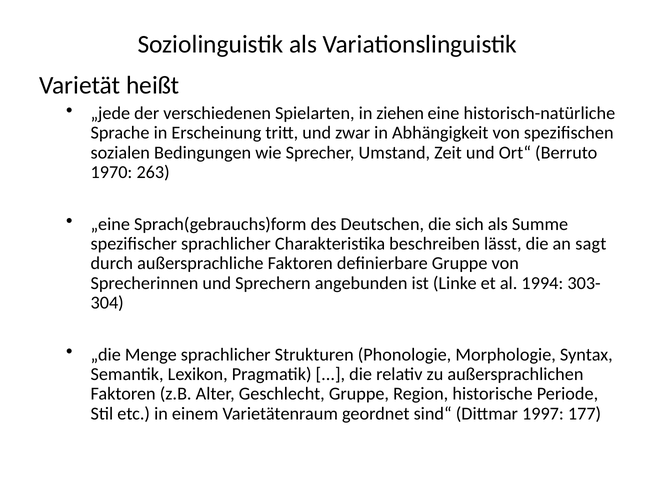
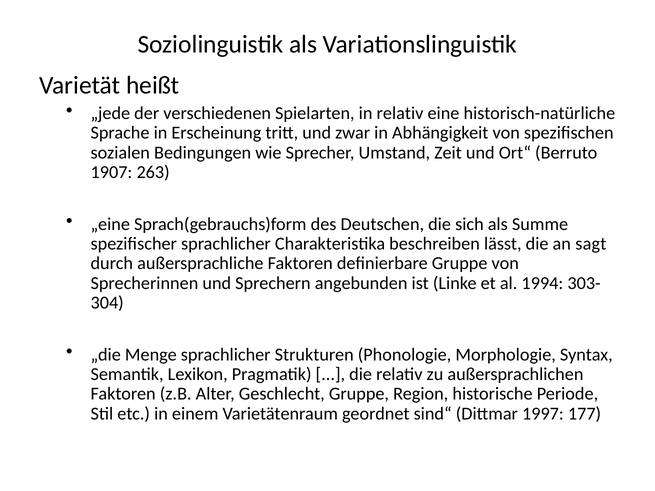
in ziehen: ziehen -> relativ
1970: 1970 -> 1907
